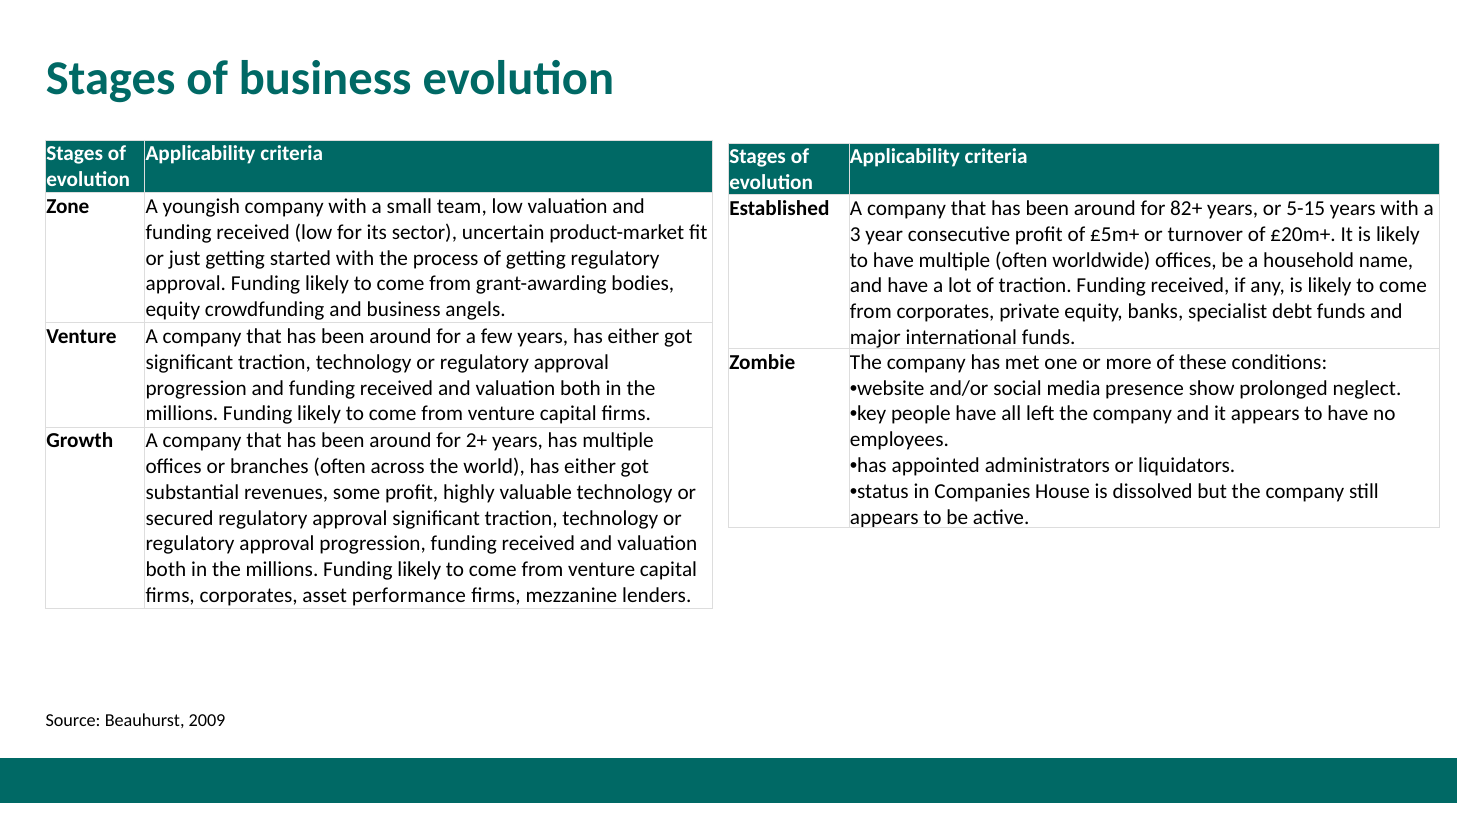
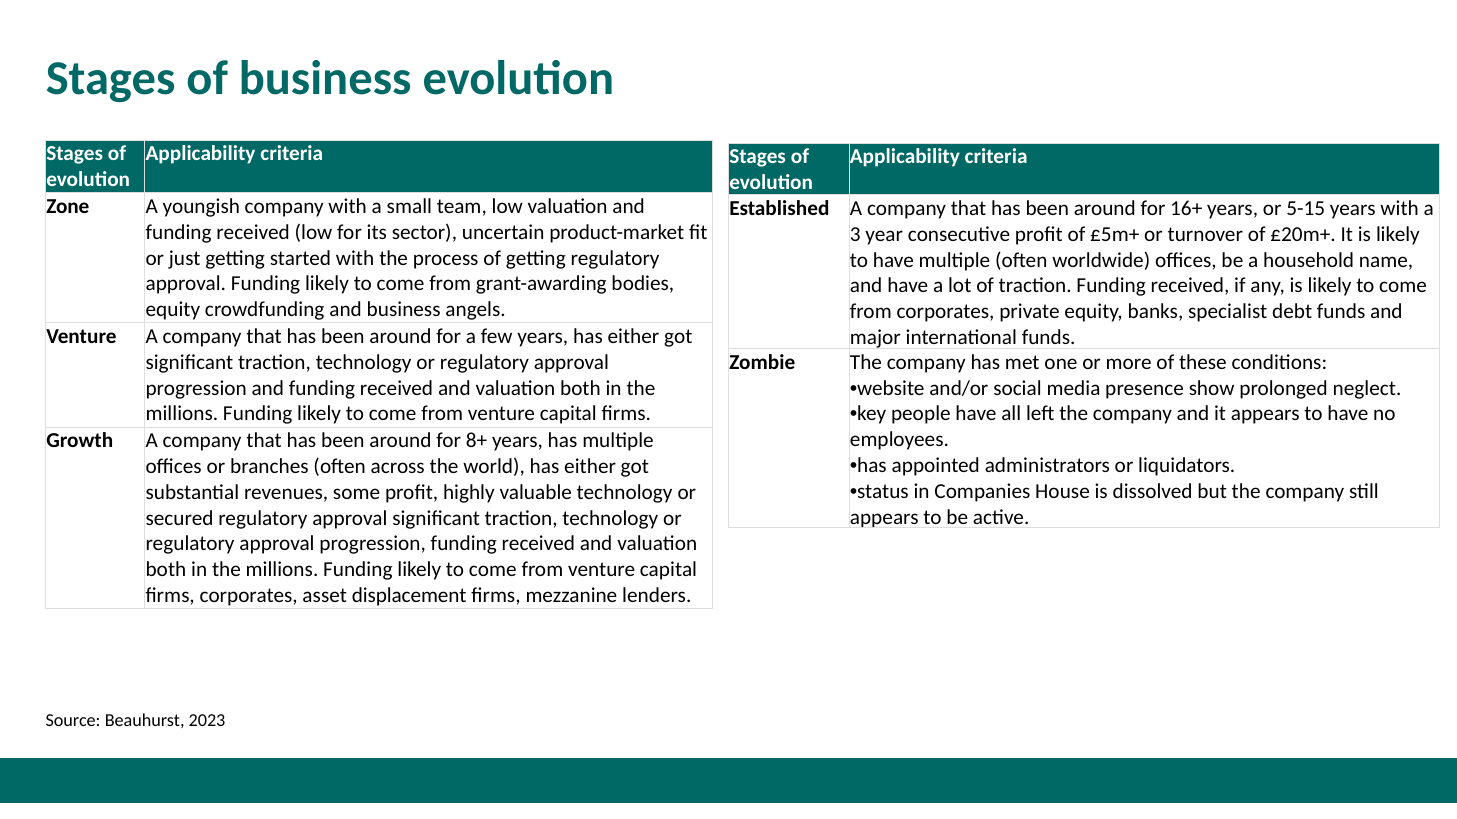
82+: 82+ -> 16+
2+: 2+ -> 8+
performance: performance -> displacement
2009: 2009 -> 2023
